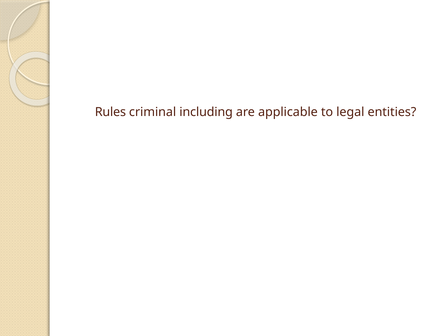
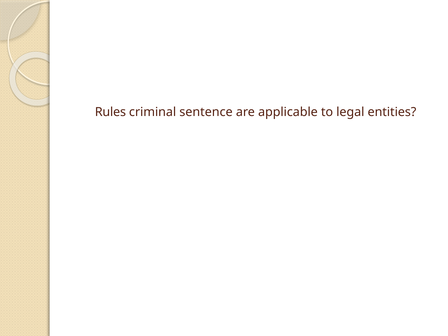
including: including -> sentence
